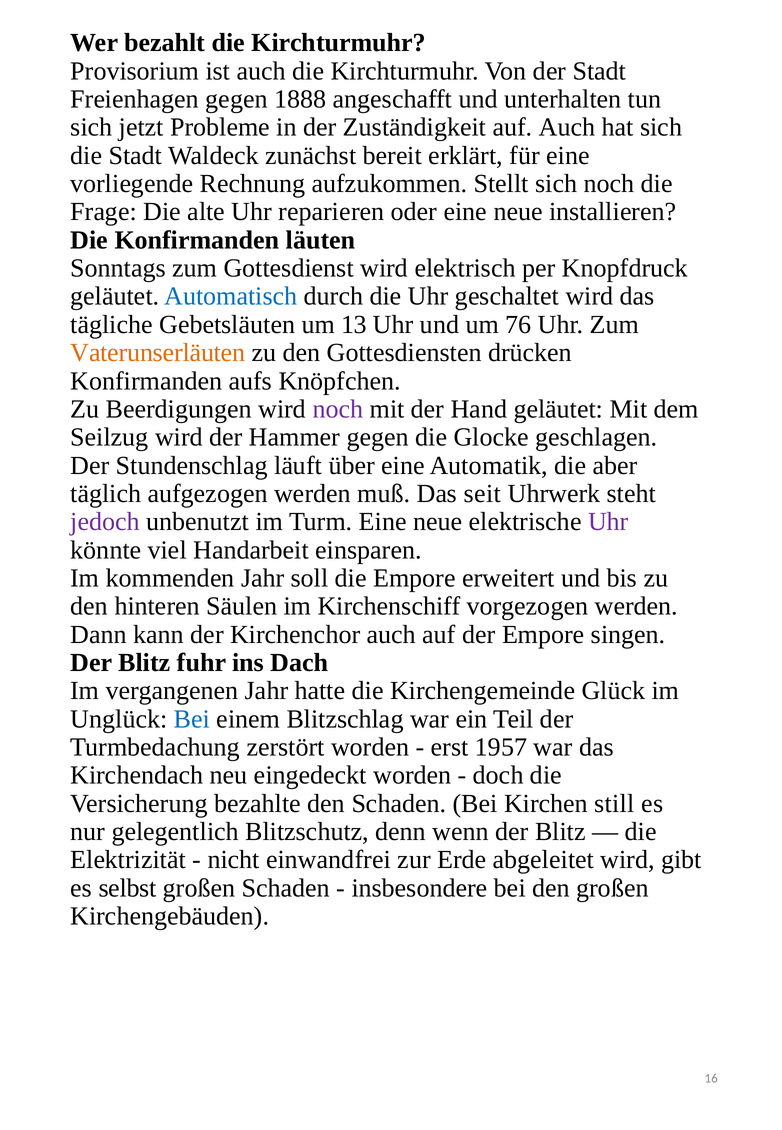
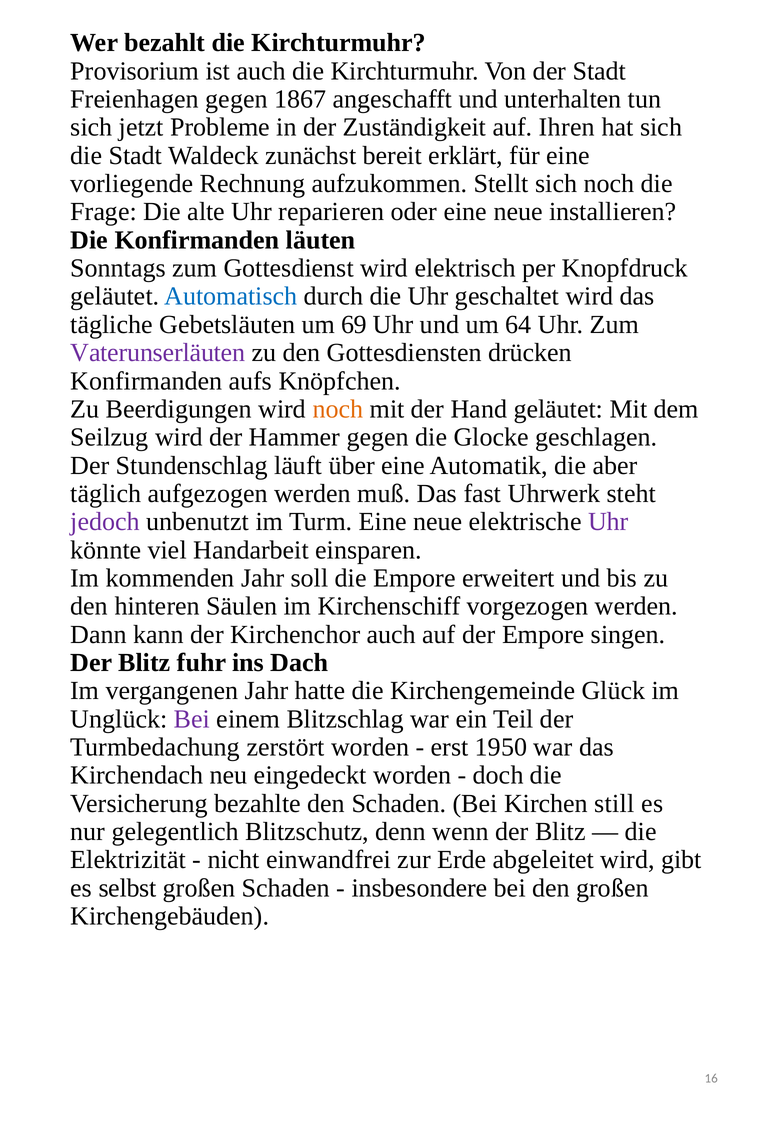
1888: 1888 -> 1867
auf Auch: Auch -> Ihren
13: 13 -> 69
76: 76 -> 64
Vaterunserläuten colour: orange -> purple
noch at (338, 409) colour: purple -> orange
seit: seit -> fast
Bei at (192, 719) colour: blue -> purple
1957: 1957 -> 1950
